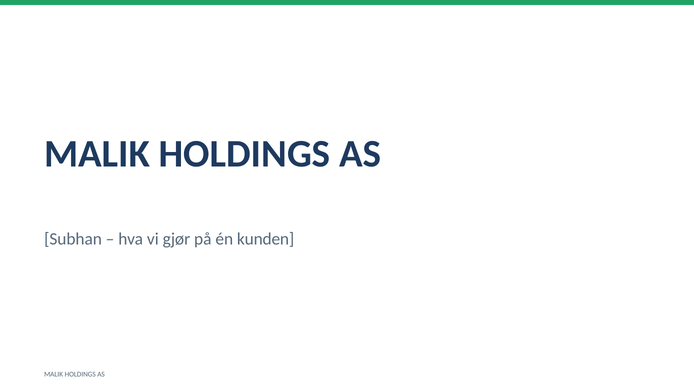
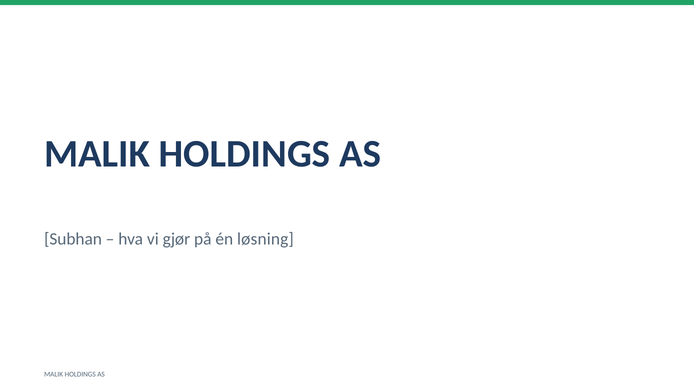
kunden: kunden -> løsning
